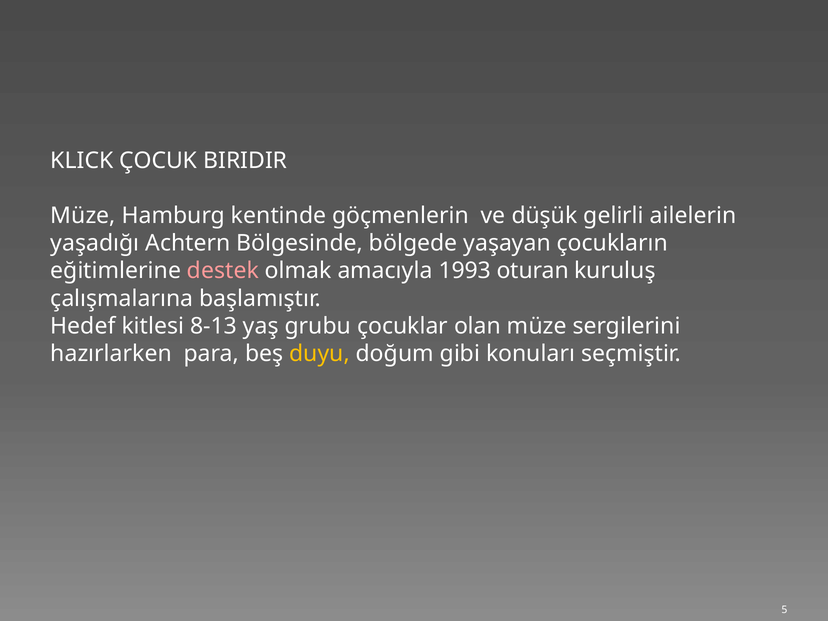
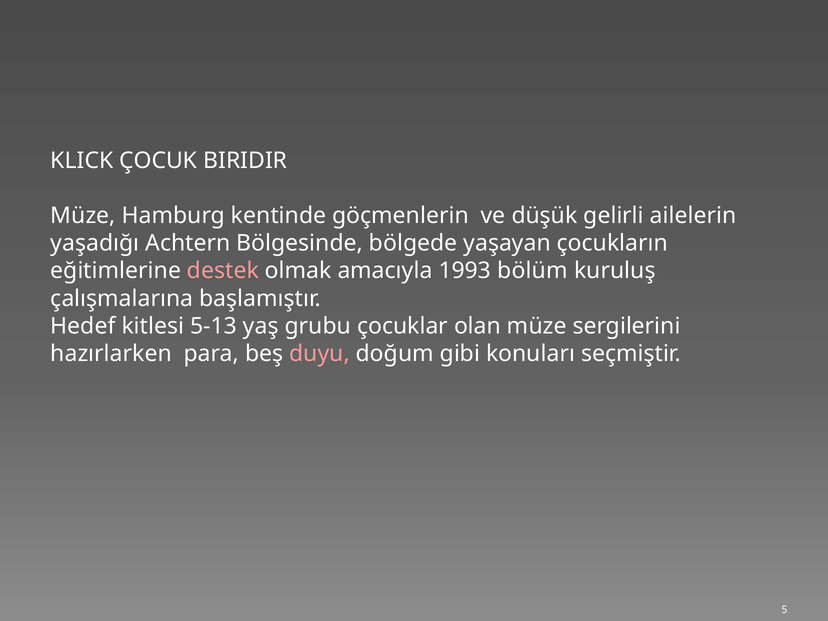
oturan: oturan -> bölüm
8-13: 8-13 -> 5-13
duyu colour: yellow -> pink
